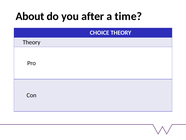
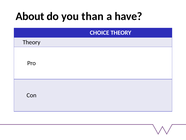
after: after -> than
time: time -> have
